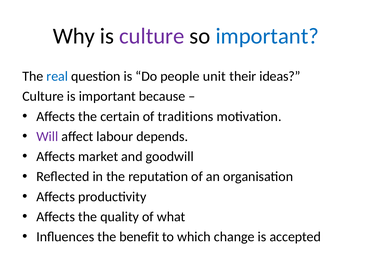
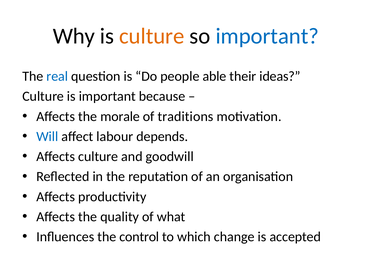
culture at (152, 36) colour: purple -> orange
unit: unit -> able
certain: certain -> morale
Will colour: purple -> blue
Affects market: market -> culture
benefit: benefit -> control
